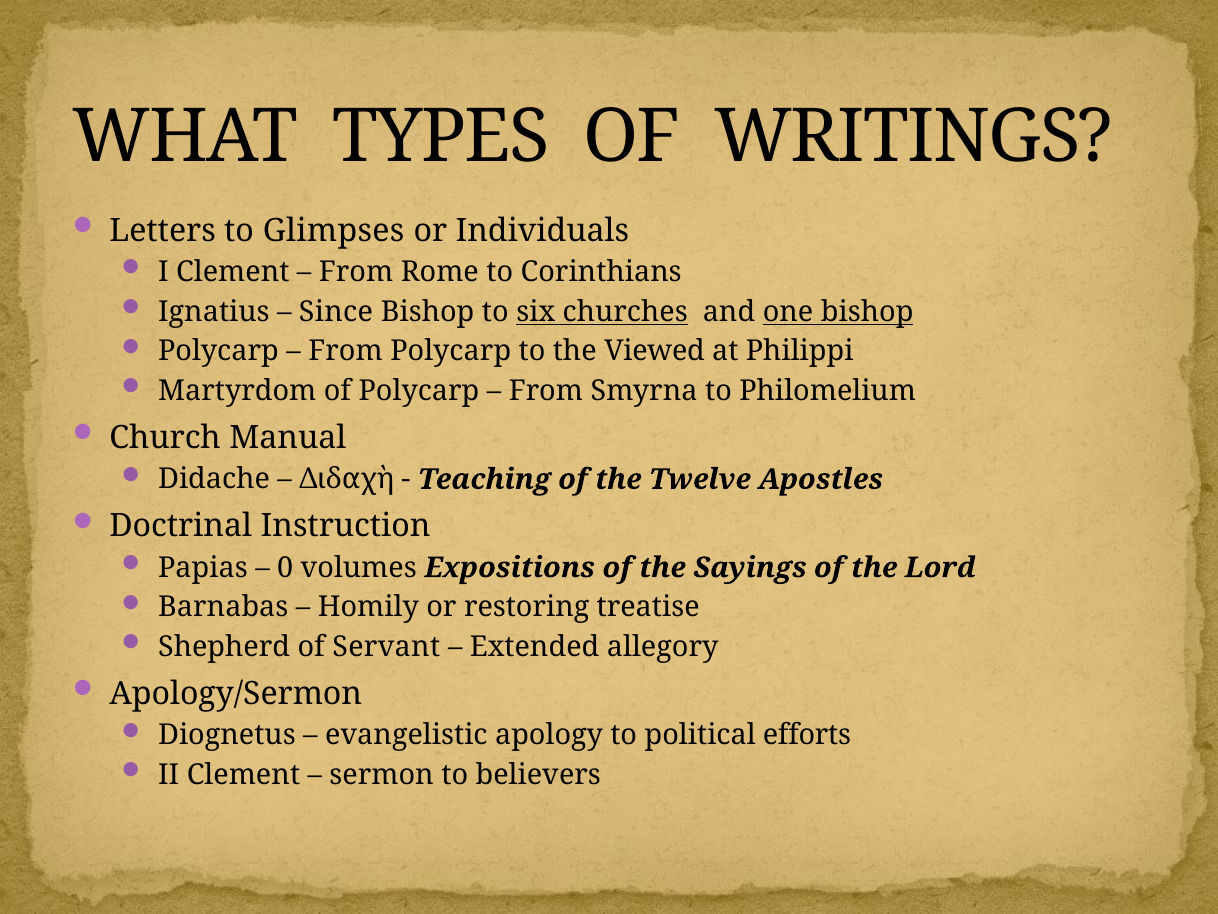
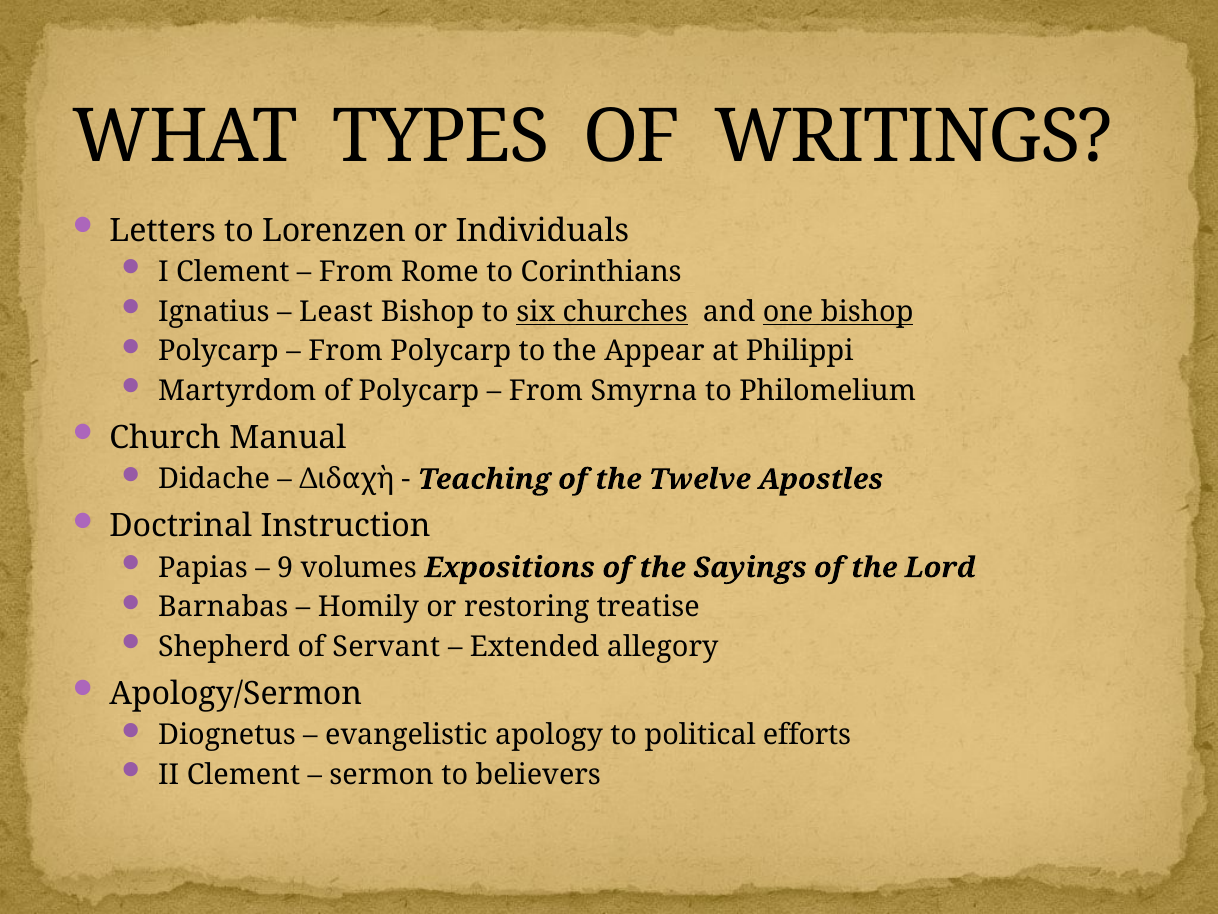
Glimpses: Glimpses -> Lorenzen
Since: Since -> Least
Viewed: Viewed -> Appear
0: 0 -> 9
